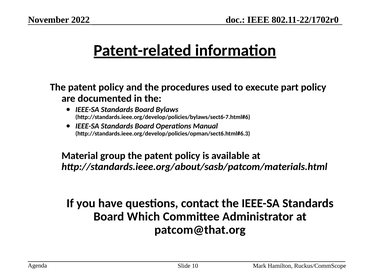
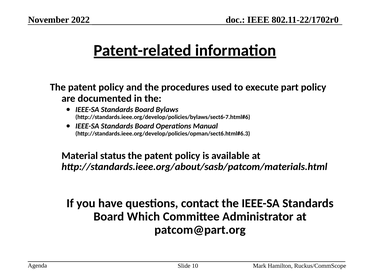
group: group -> status
patcom@that.org: patcom@that.org -> patcom@part.org
